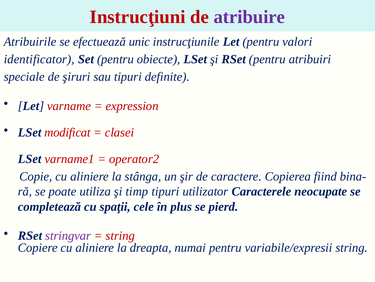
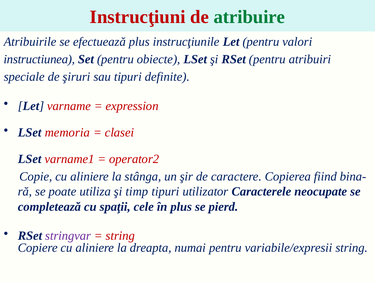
atribuire colour: purple -> green
efectuează unic: unic -> plus
identificator: identificator -> instructiunea
modificat: modificat -> memoria
